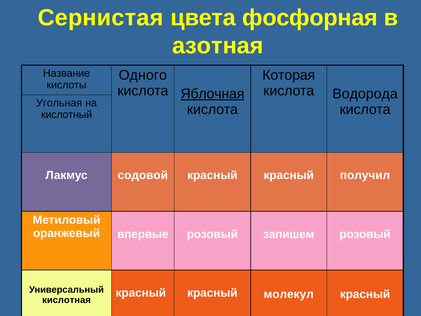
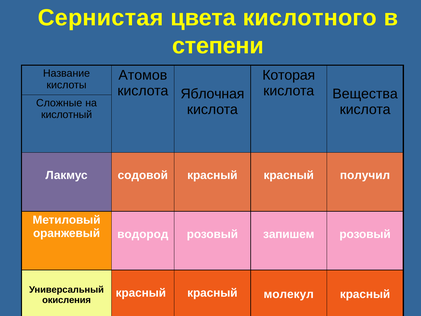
фосфорная: фосфорная -> кислотного
азотная: азотная -> степени
Одного: Одного -> Атомов
Яблочная underline: present -> none
Водорода: Водорода -> Вещества
Угольная: Угольная -> Сложные
впервые: впервые -> водород
кислотная: кислотная -> окисления
